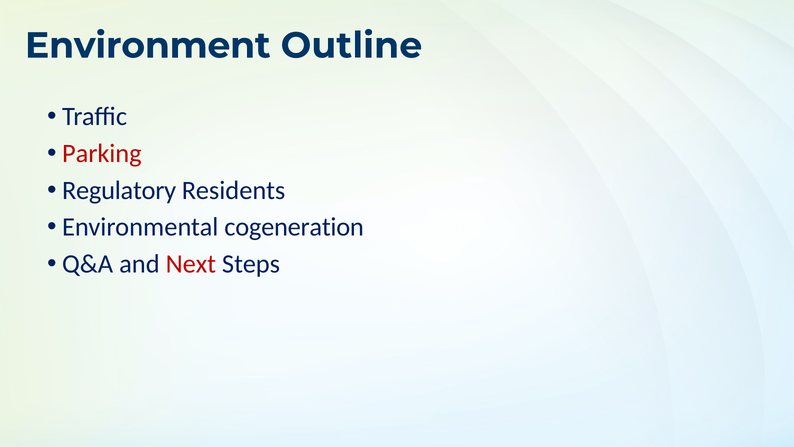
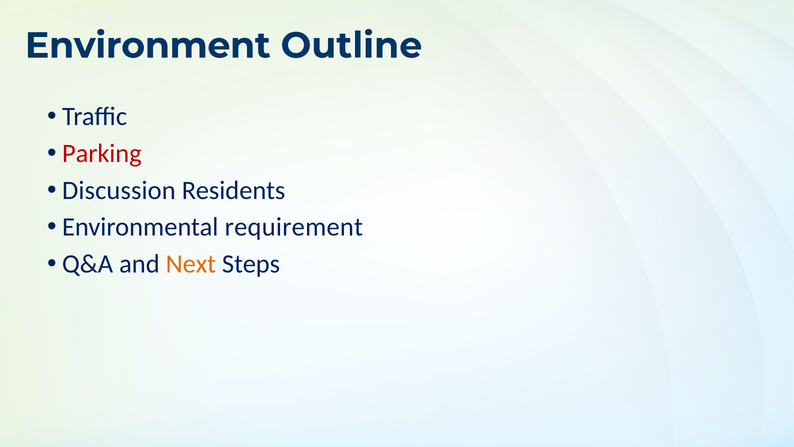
Regulatory: Regulatory -> Discussion
cogeneration: cogeneration -> requirement
Next colour: red -> orange
